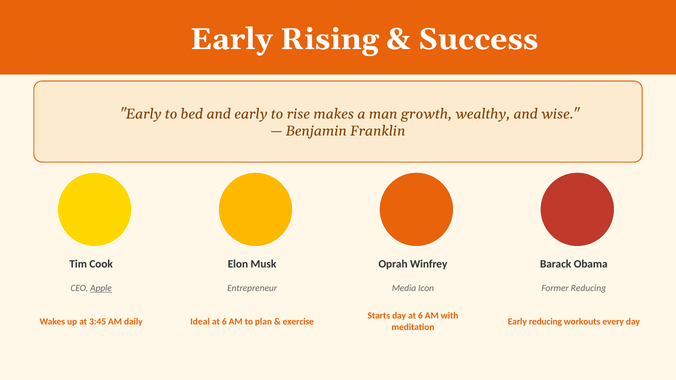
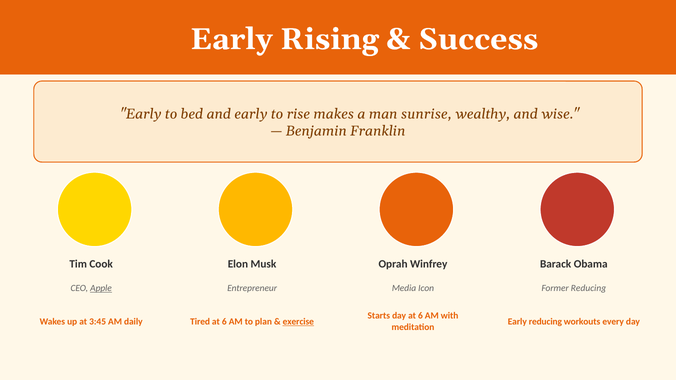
growth: growth -> sunrise
Ideal: Ideal -> Tired
exercise underline: none -> present
